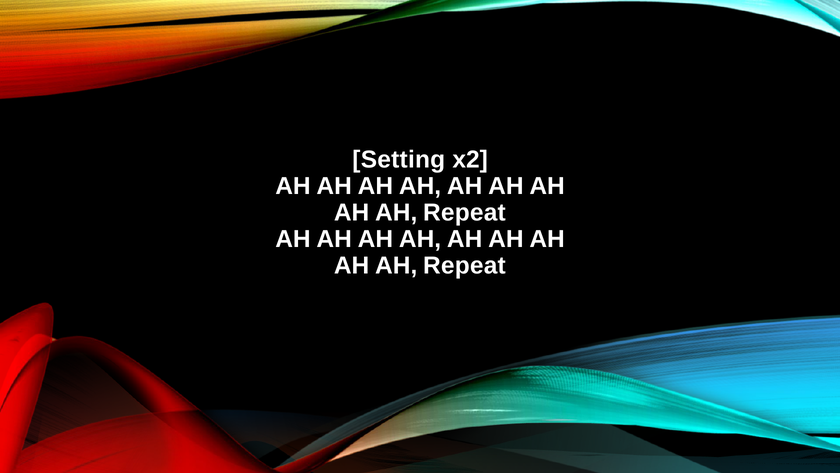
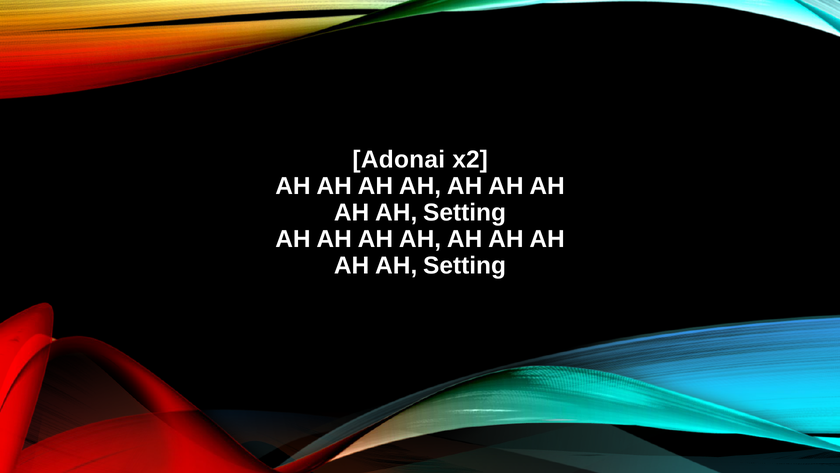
Setting: Setting -> Adonai
Repeat at (464, 213): Repeat -> Setting
Repeat at (464, 265): Repeat -> Setting
